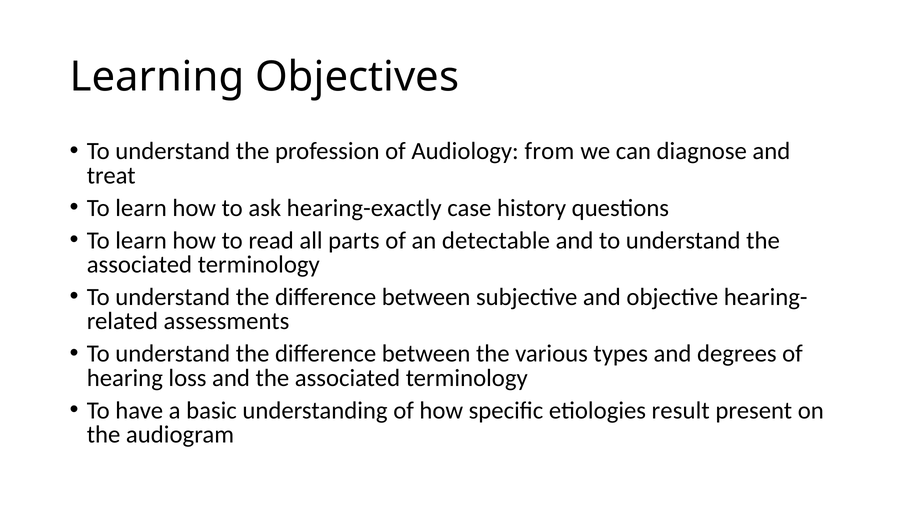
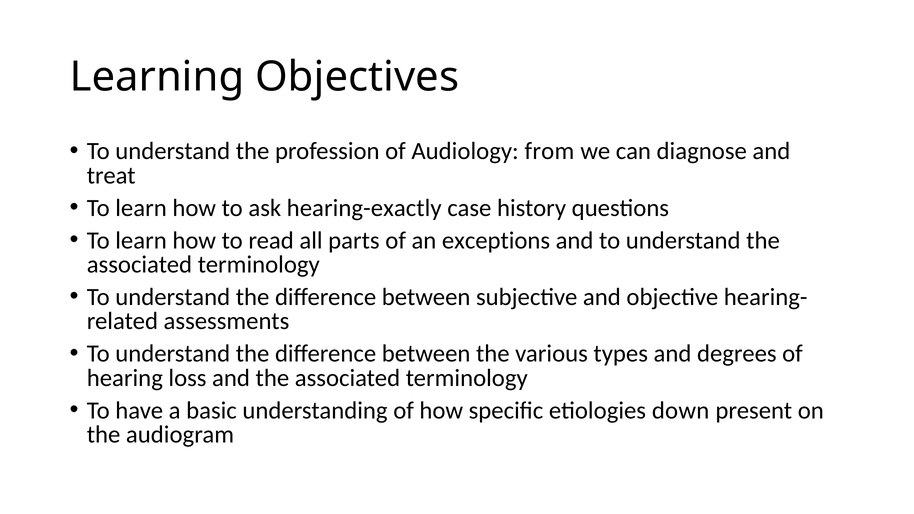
detectable: detectable -> exceptions
result: result -> down
